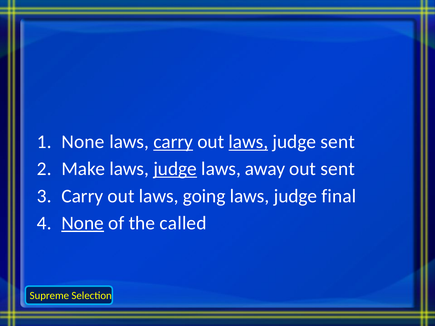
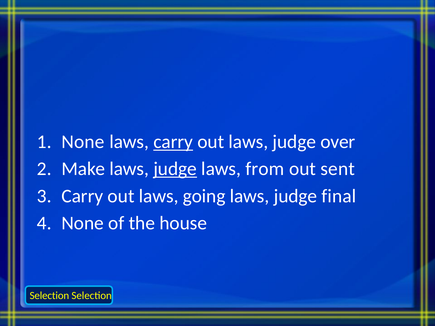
laws at (248, 142) underline: present -> none
judge sent: sent -> over
away: away -> from
None at (83, 223) underline: present -> none
called: called -> house
Supreme at (49, 296): Supreme -> Selection
